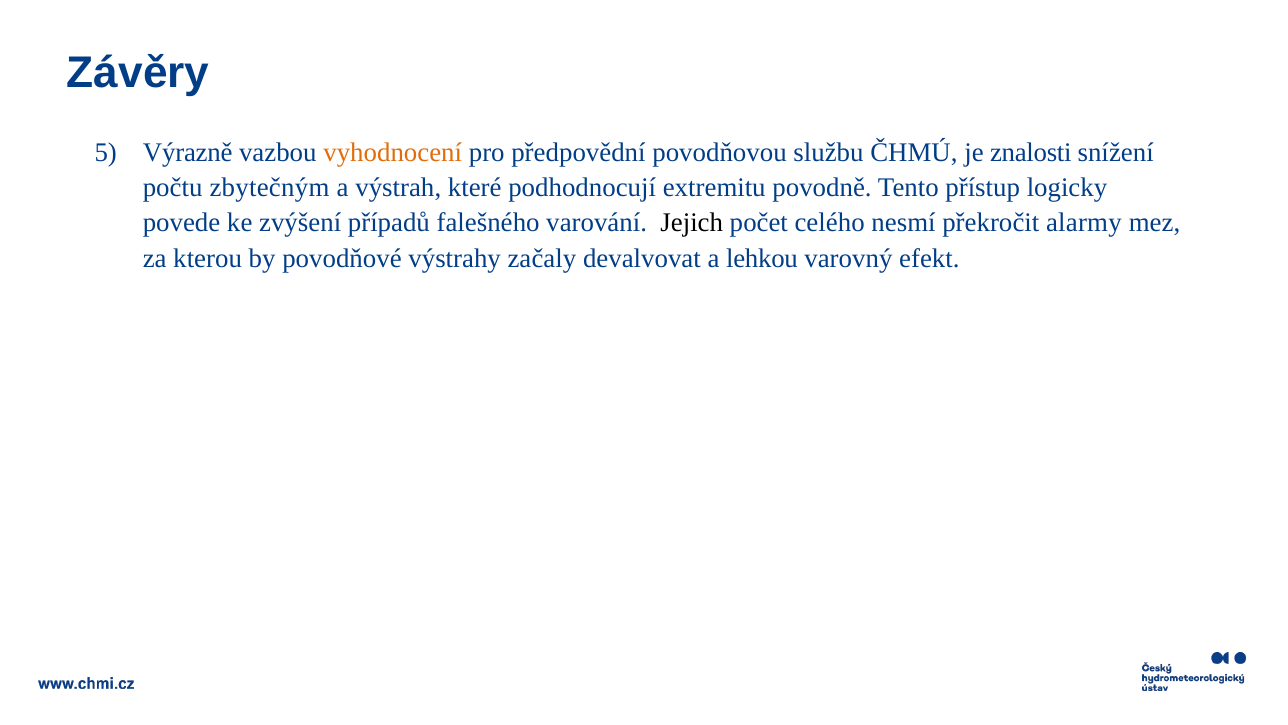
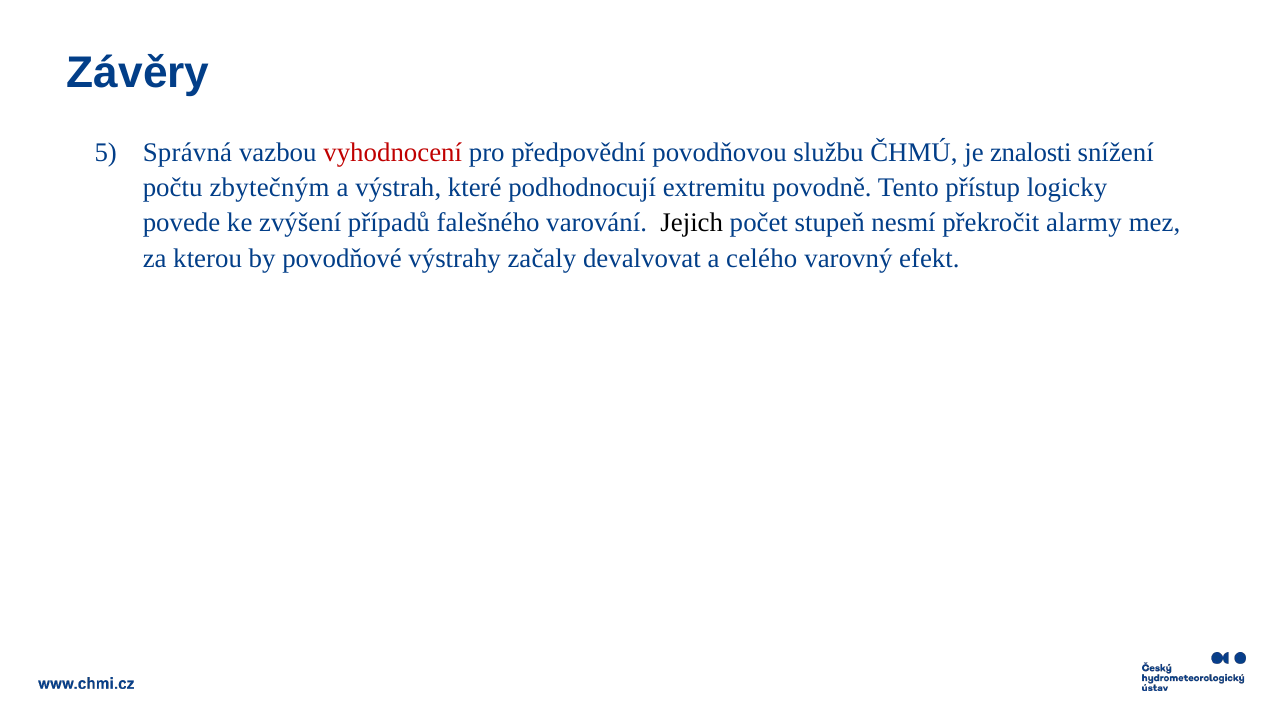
Výrazně: Výrazně -> Správná
vyhodnocení colour: orange -> red
celého: celého -> stupeň
lehkou: lehkou -> celého
